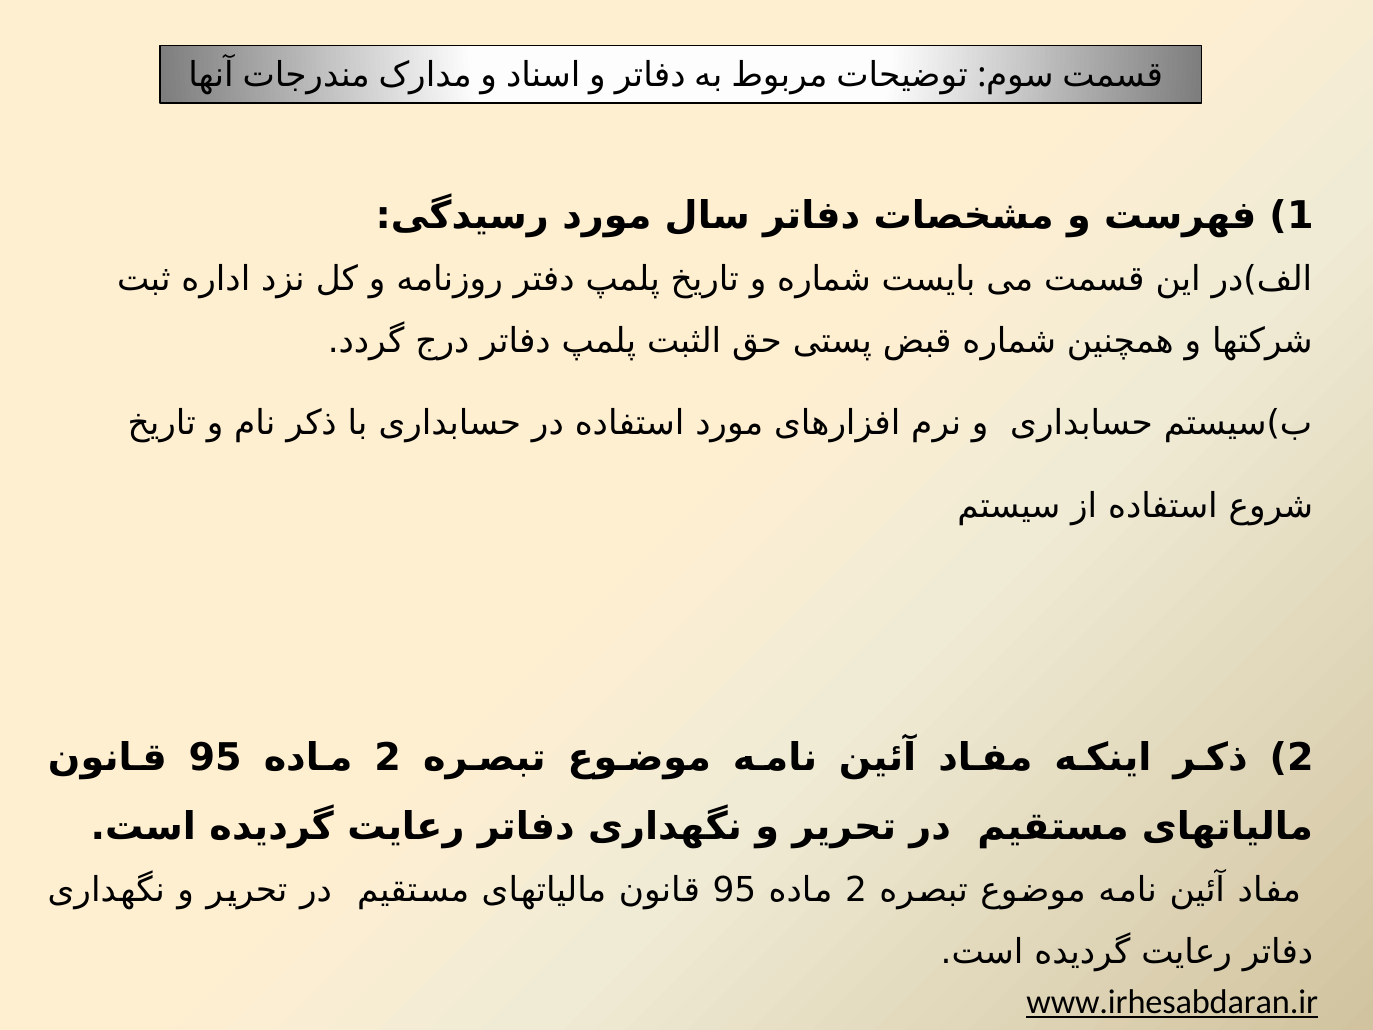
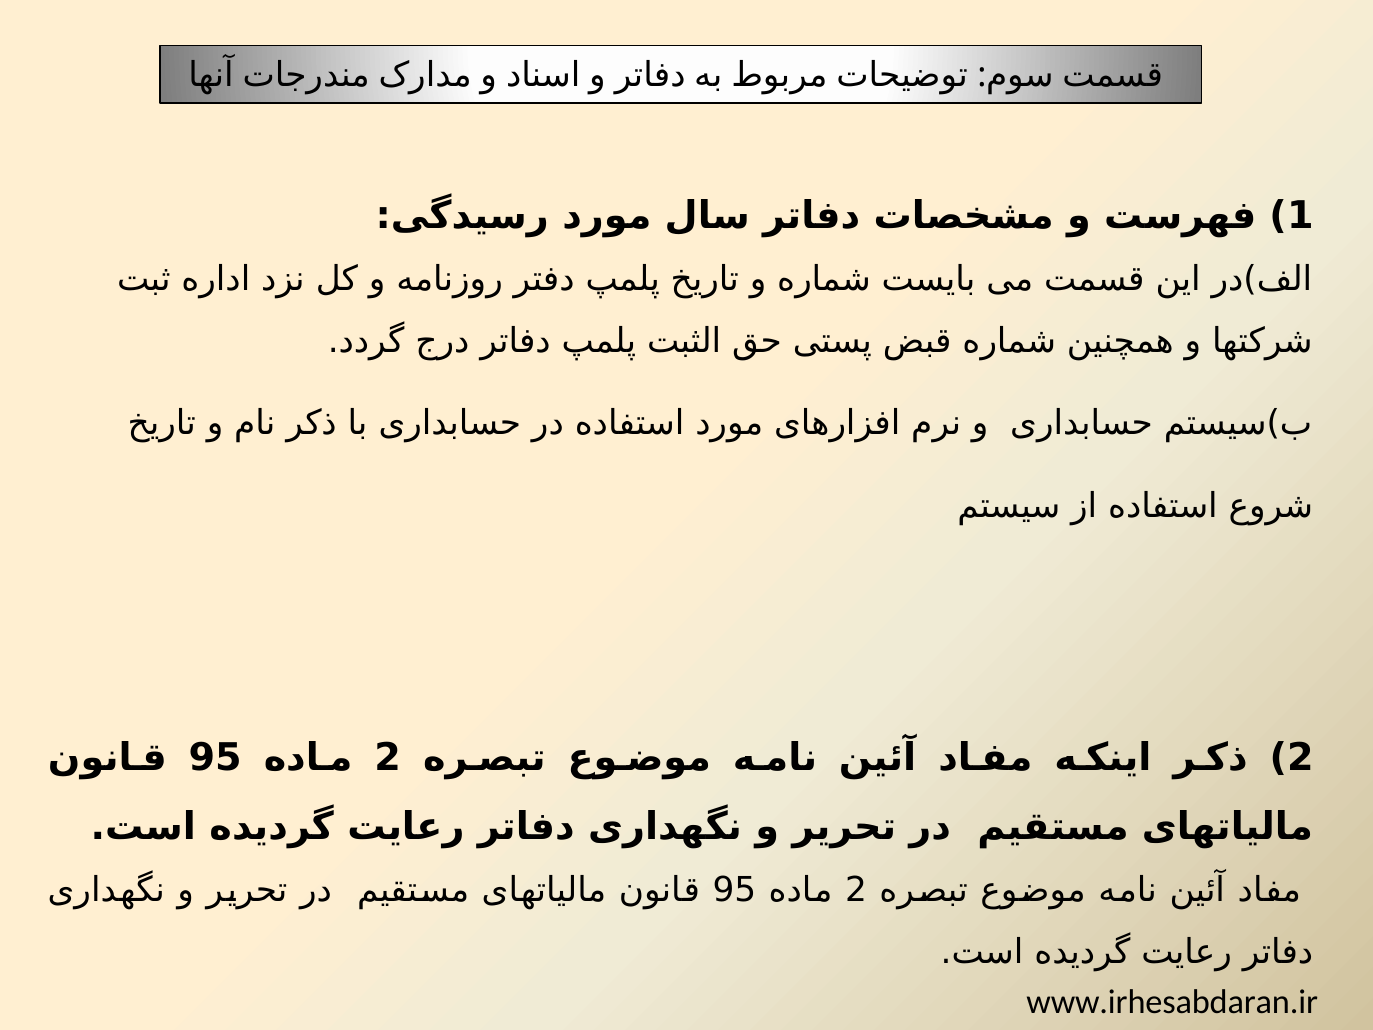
www.irhesabdaran.ir underline: present -> none
